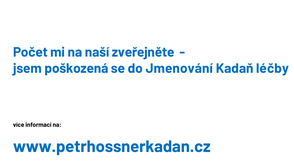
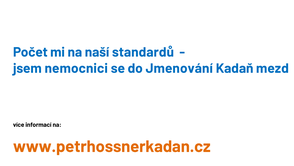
zveřejněte: zveřejněte -> standardů
poškozená: poškozená -> nemocnici
léčby: léčby -> mezd
www.petrhossnerkadan.cz colour: blue -> orange
